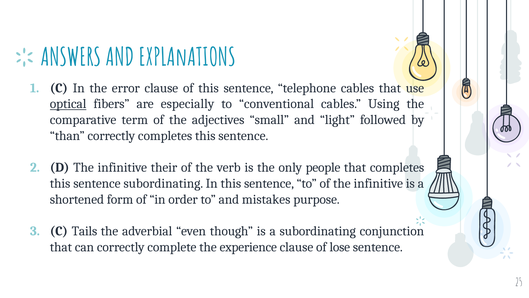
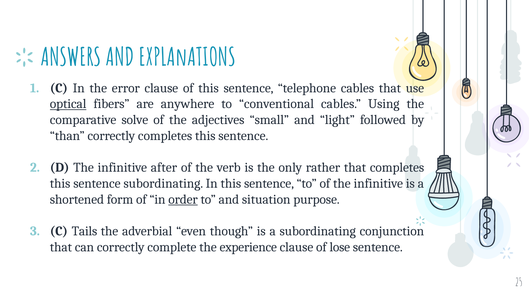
especially: especially -> anywhere
term: term -> solve
their: their -> after
people: people -> rather
order underline: none -> present
mistakes: mistakes -> situation
